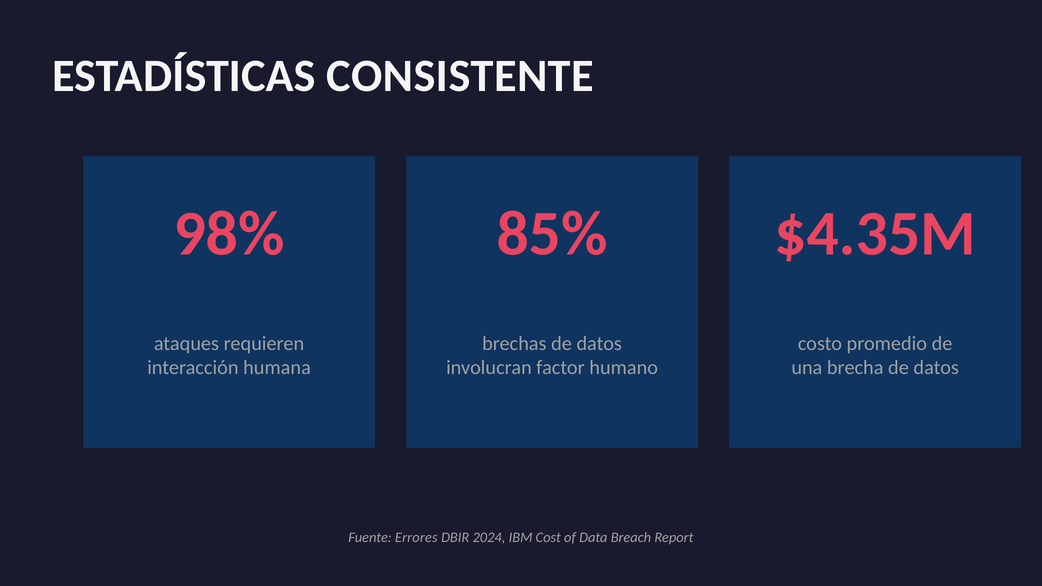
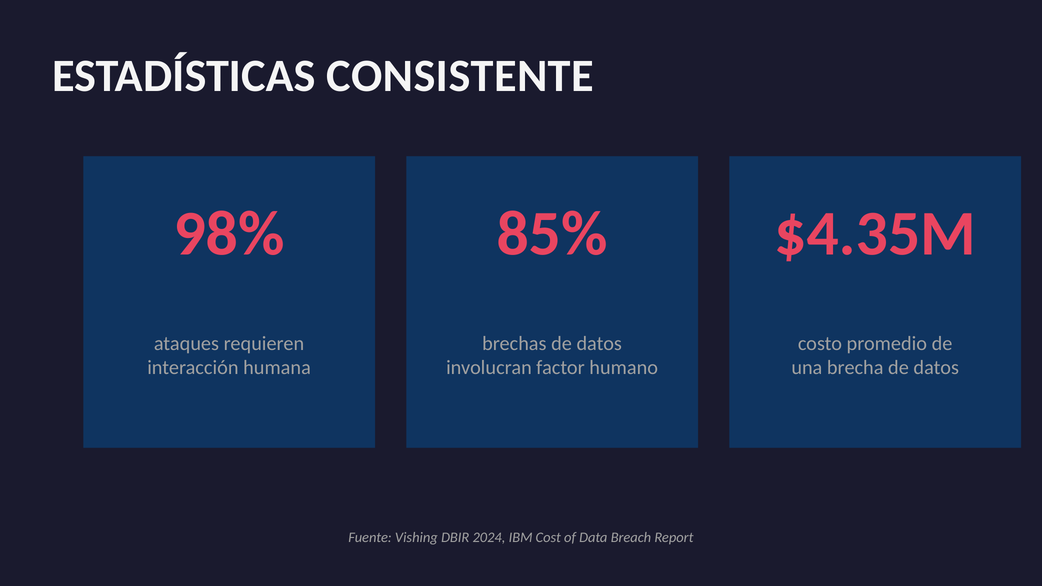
Errores: Errores -> Vishing
